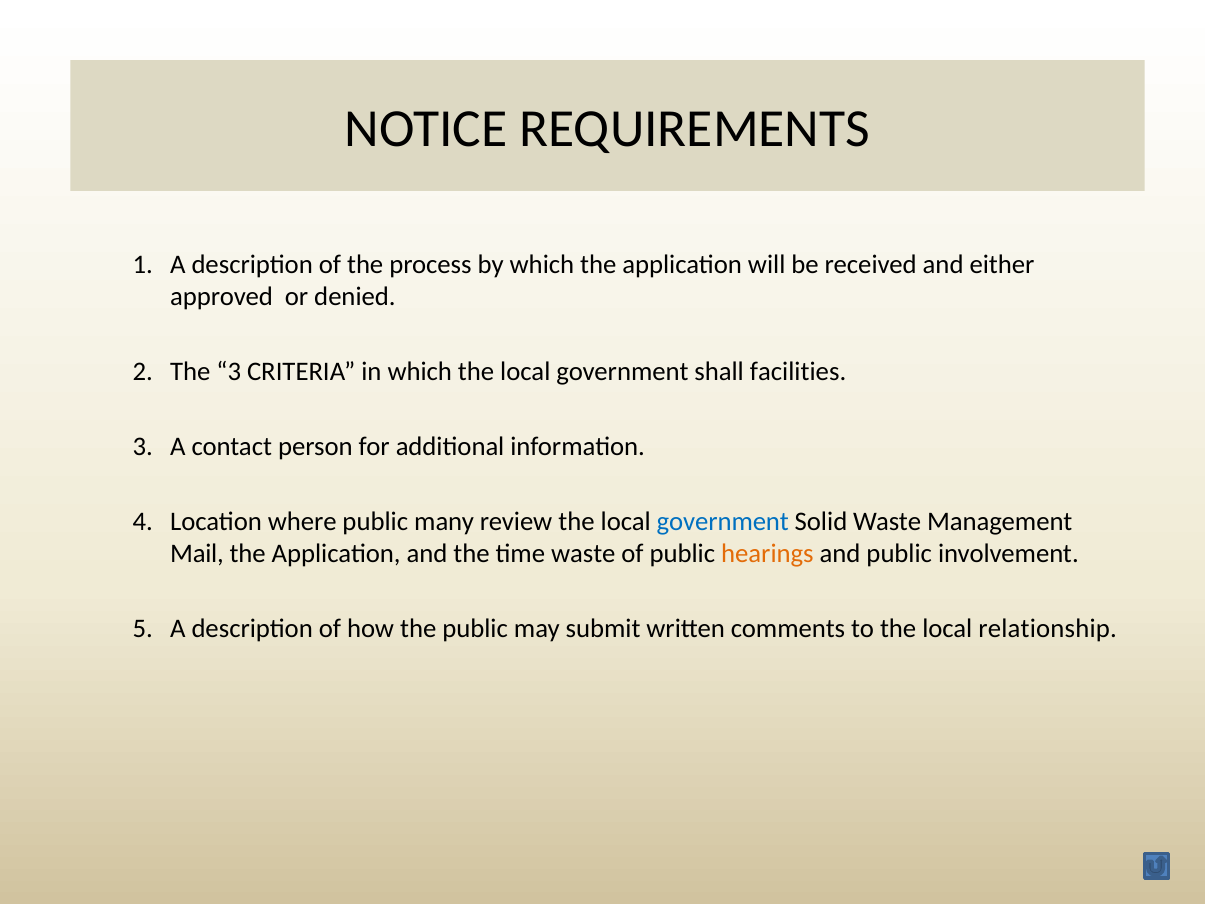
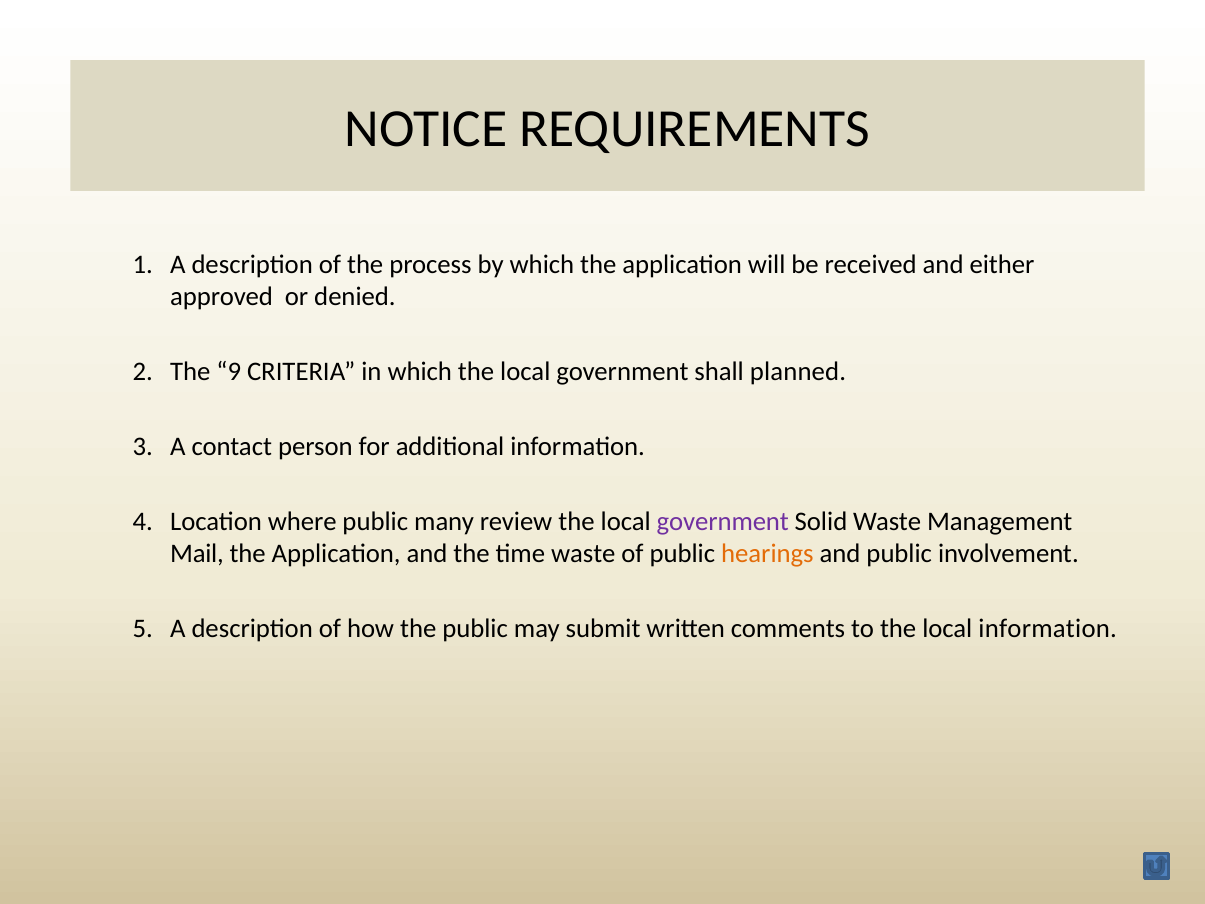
The 3: 3 -> 9
facilities: facilities -> planned
government at (723, 522) colour: blue -> purple
local relationship: relationship -> information
